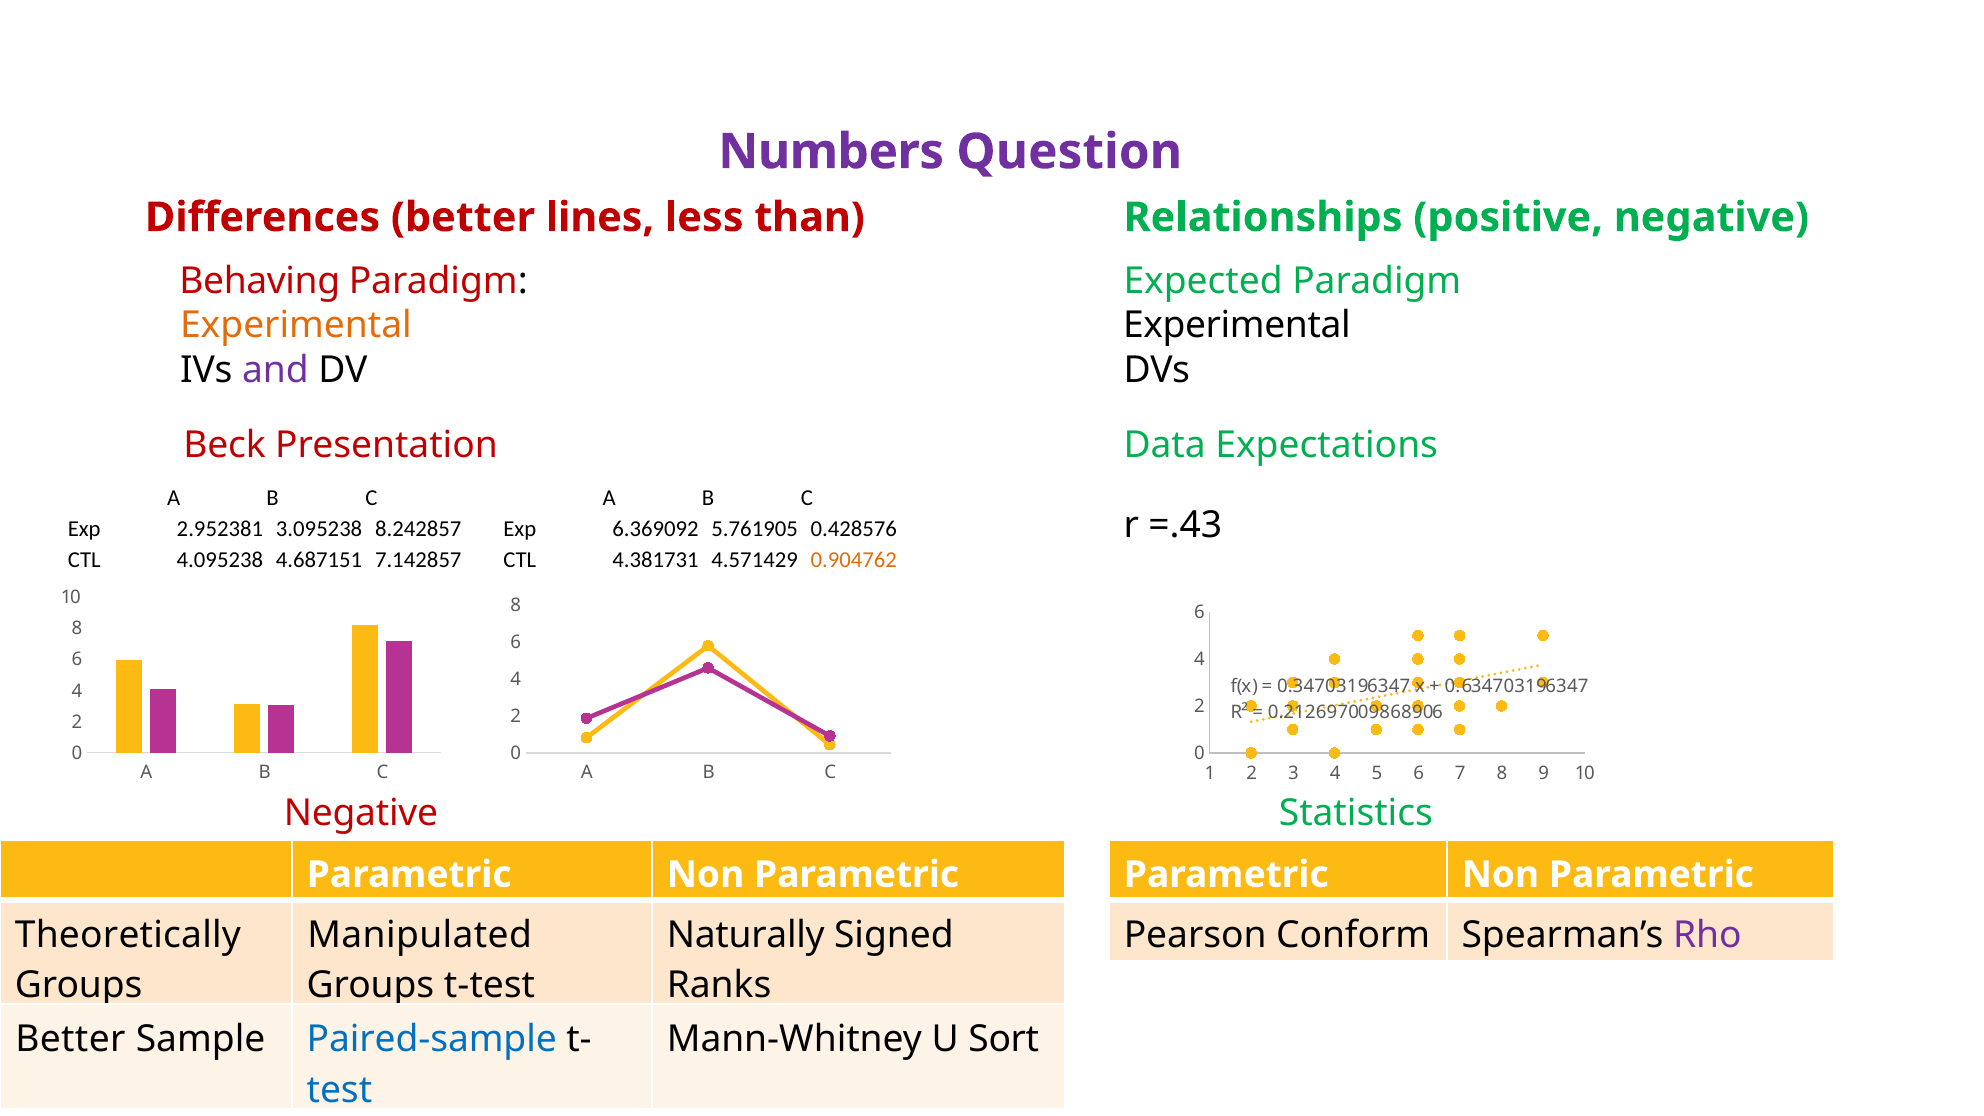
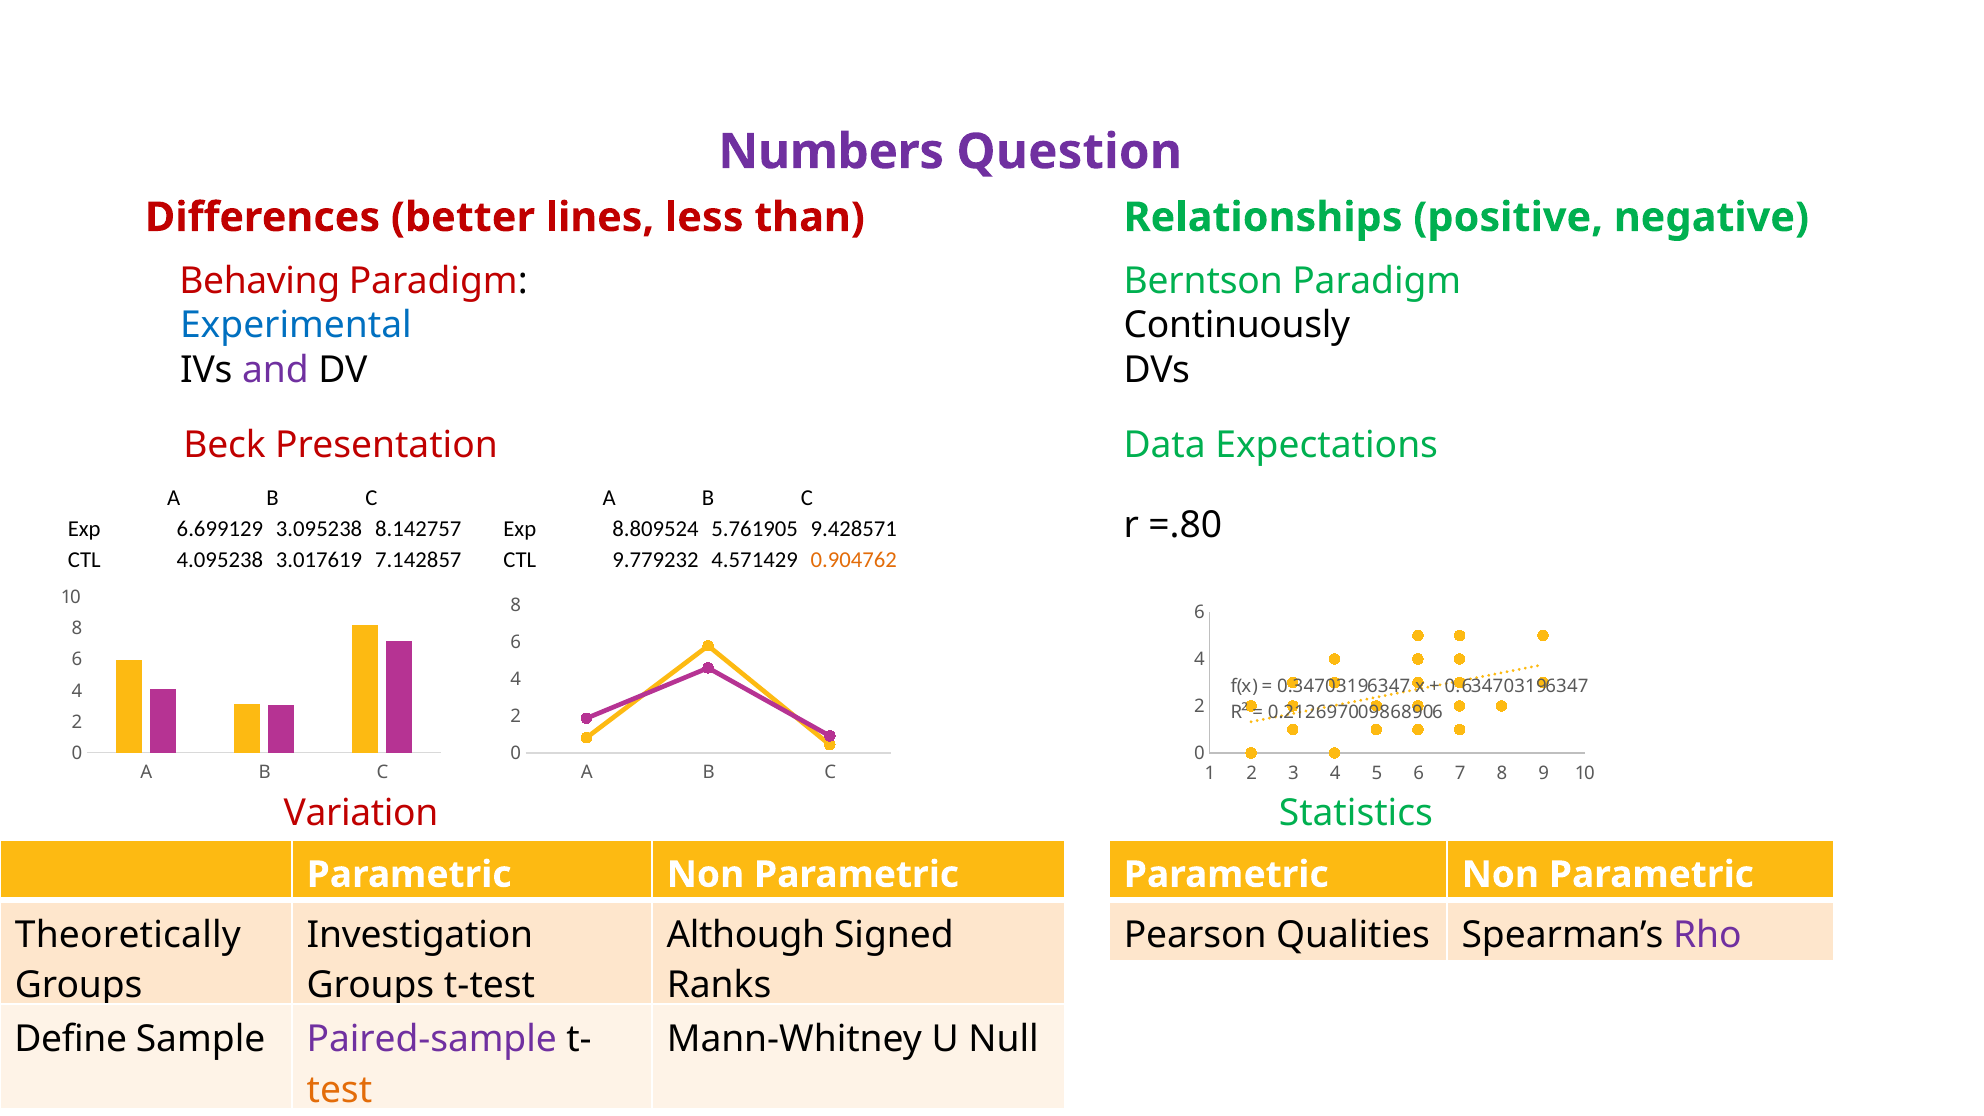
Expected: Expected -> Berntson
Experimental at (296, 325) colour: orange -> blue
Experimental at (1237, 325): Experimental -> Continuously
=.43: =.43 -> =.80
2.952381: 2.952381 -> 6.699129
8.242857: 8.242857 -> 8.142757
6.369092: 6.369092 -> 8.809524
0.428576: 0.428576 -> 9.428571
4.687151: 4.687151 -> 3.017619
4.381731: 4.381731 -> 9.779232
Negative at (361, 813): Negative -> Variation
Manipulated: Manipulated -> Investigation
Naturally: Naturally -> Although
Conform: Conform -> Qualities
Better at (70, 1039): Better -> Define
Paired-sample colour: blue -> purple
Sort: Sort -> Null
test colour: blue -> orange
